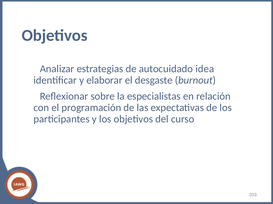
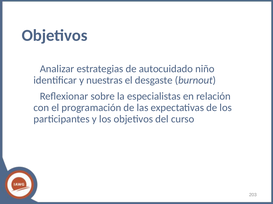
idea: idea -> niño
elaborar: elaborar -> nuestras
